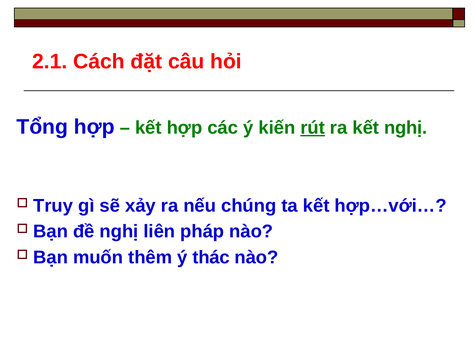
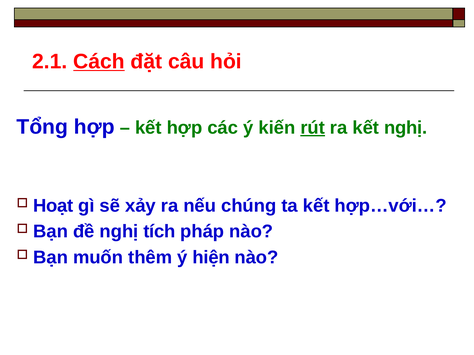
Cách underline: none -> present
Truy: Truy -> Hoạt
liên: liên -> tích
thác: thác -> hiện
